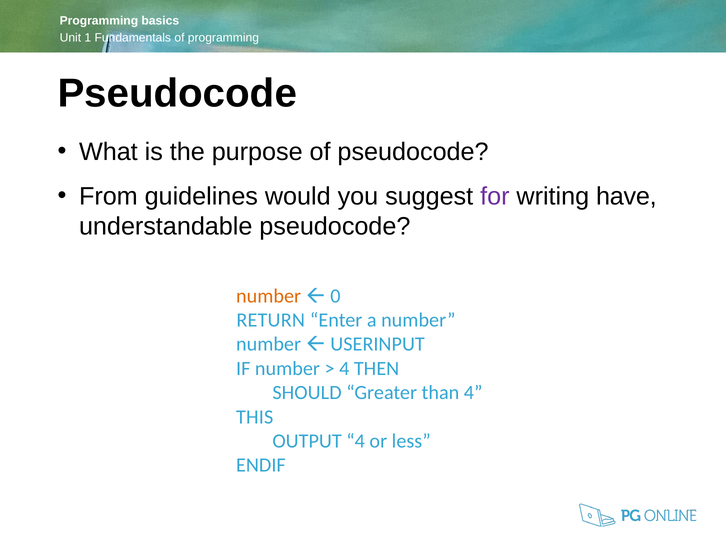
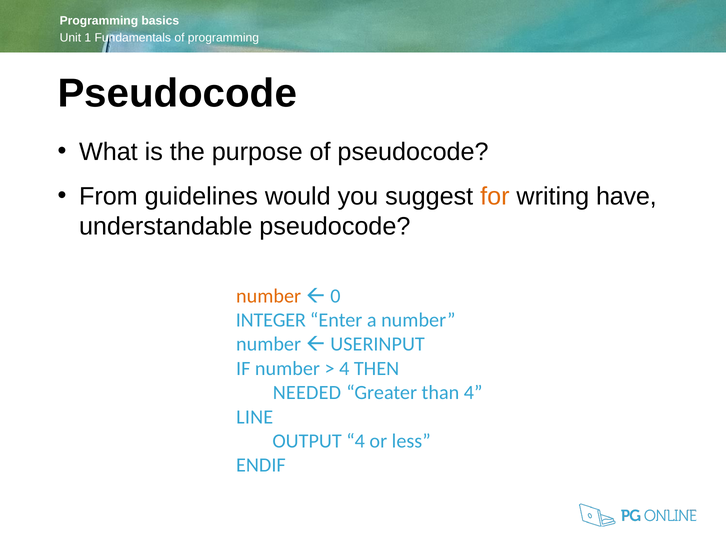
for colour: purple -> orange
RETURN: RETURN -> INTEGER
SHOULD: SHOULD -> NEEDED
THIS: THIS -> LINE
